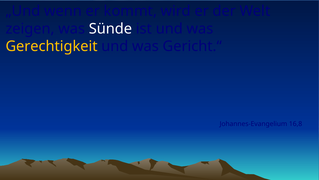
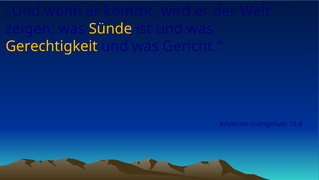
Sünde colour: white -> yellow
